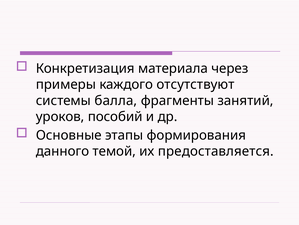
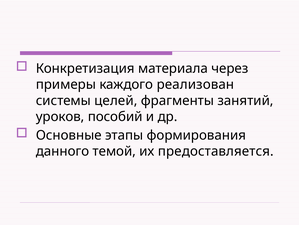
отсутствуют: отсутствуют -> реализован
балла: балла -> целей
